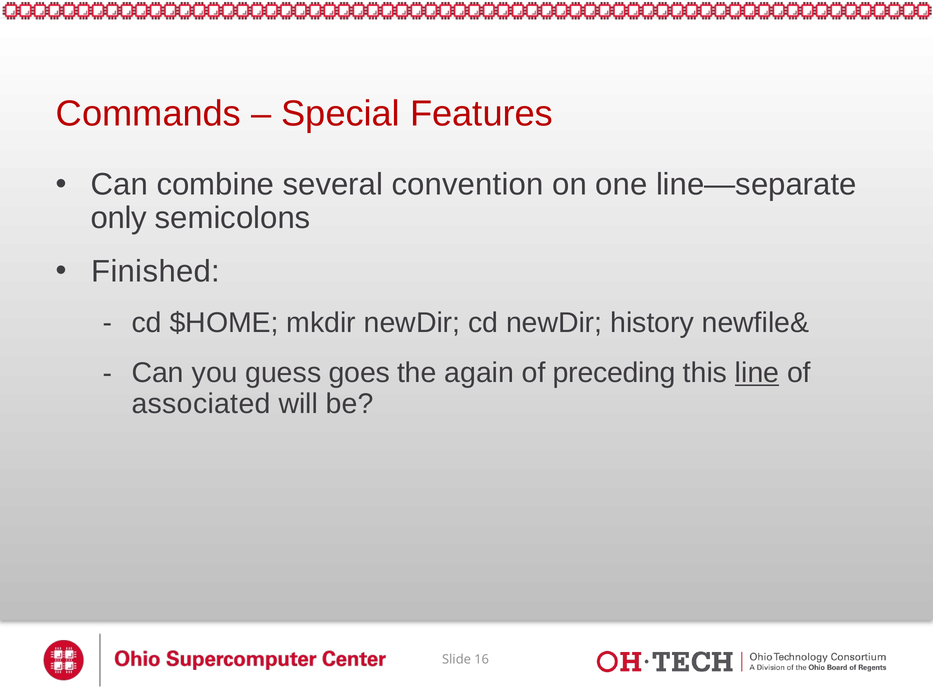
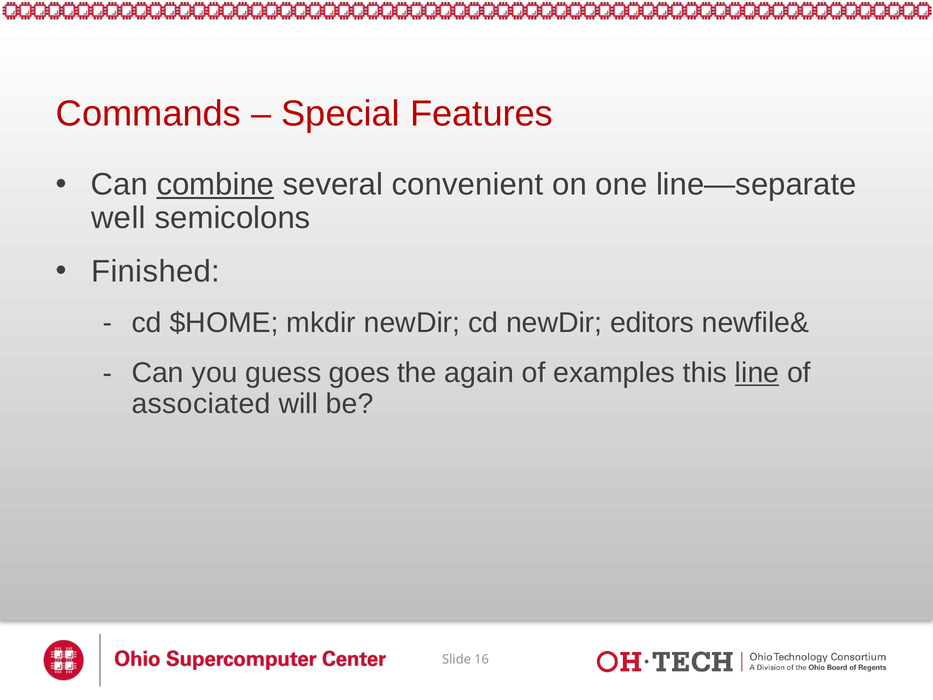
combine underline: none -> present
convention: convention -> convenient
only: only -> well
history: history -> editors
preceding: preceding -> examples
